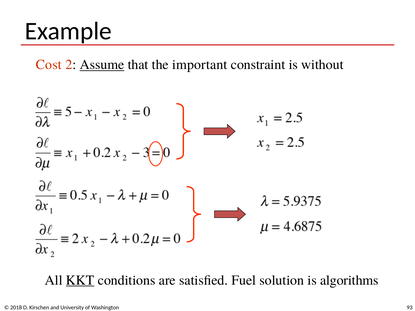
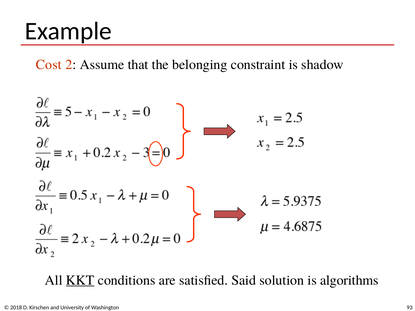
Assume underline: present -> none
important: important -> belonging
without: without -> shadow
Fuel: Fuel -> Said
